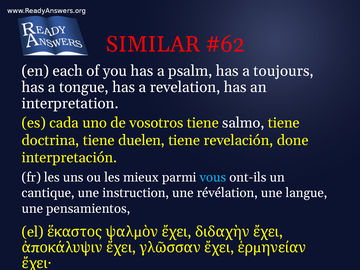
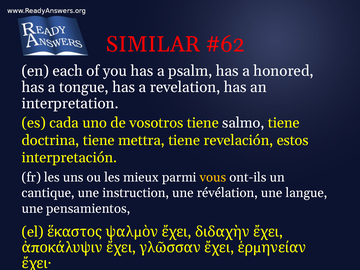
toujours: toujours -> honored
duelen: duelen -> mettra
done: done -> estos
vous colour: light blue -> yellow
